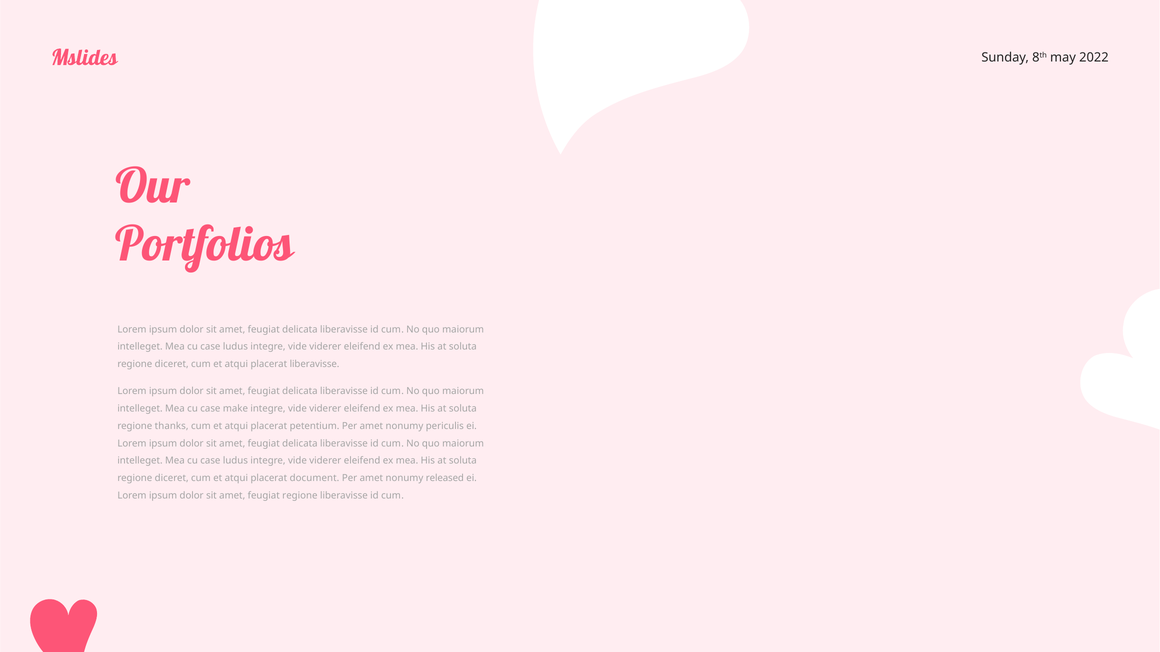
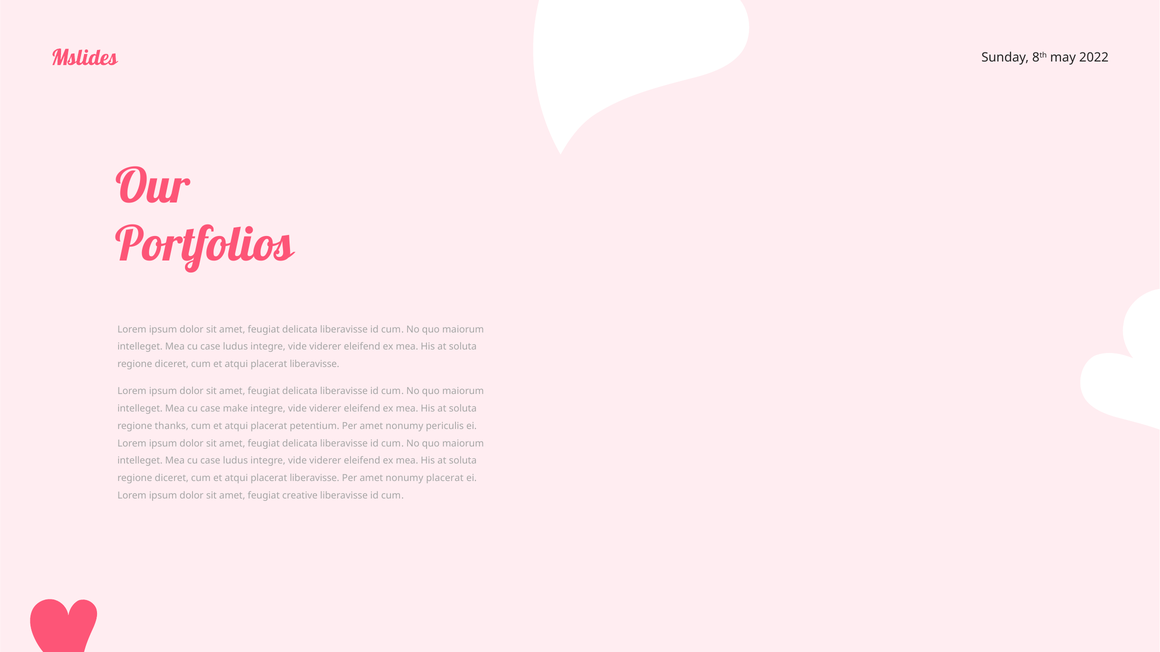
document at (314, 479): document -> liberavisse
nonumy released: released -> placerat
feugiat regione: regione -> creative
